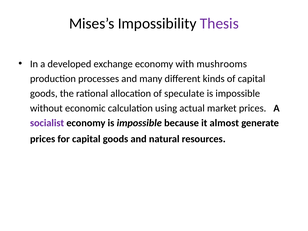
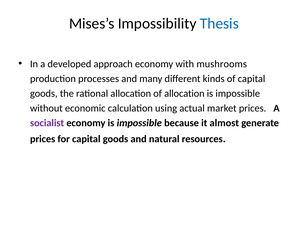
Thesis colour: purple -> blue
exchange: exchange -> approach
of speculate: speculate -> allocation
